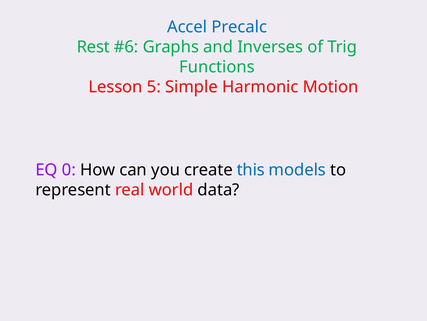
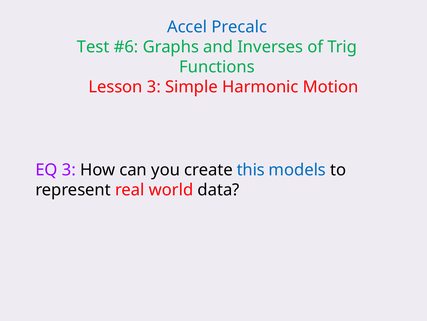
Rest: Rest -> Test
Lesson 5: 5 -> 3
EQ 0: 0 -> 3
